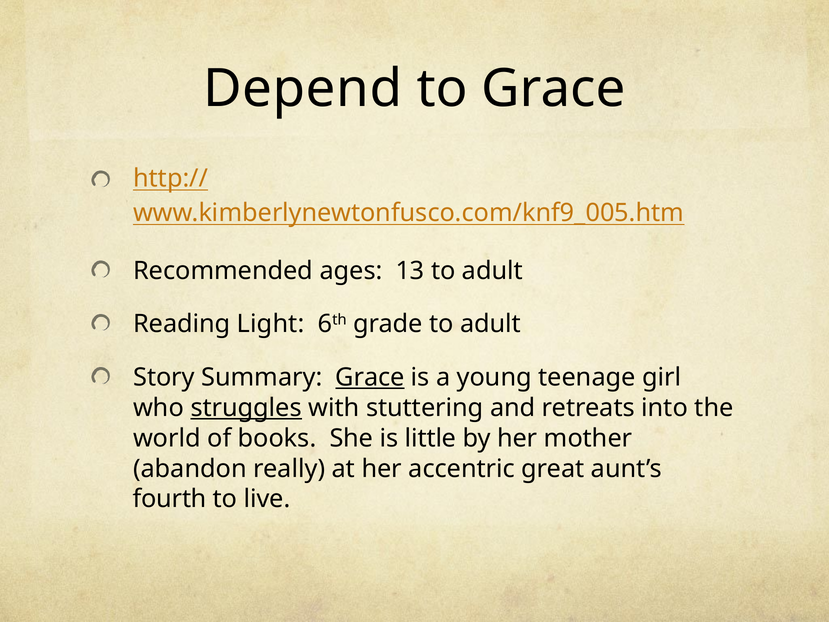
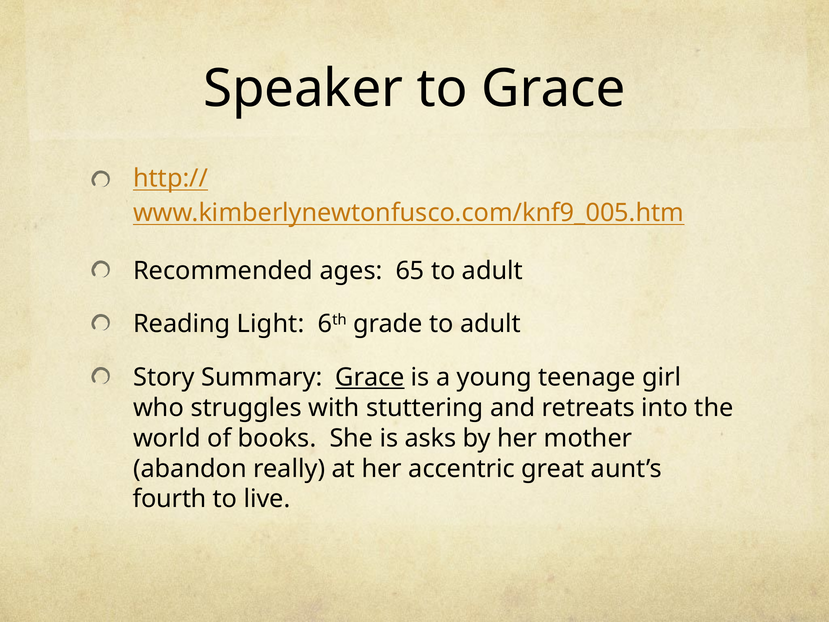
Depend: Depend -> Speaker
13: 13 -> 65
struggles underline: present -> none
little: little -> asks
